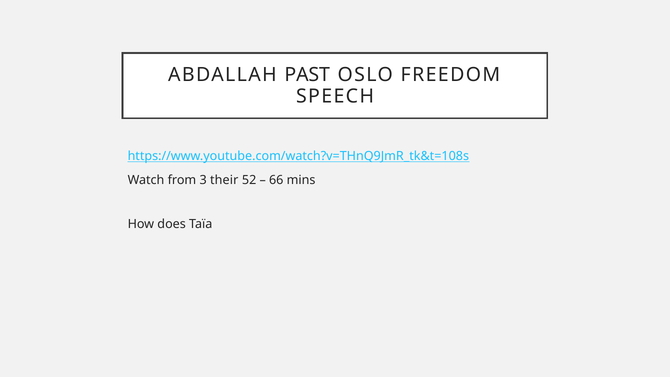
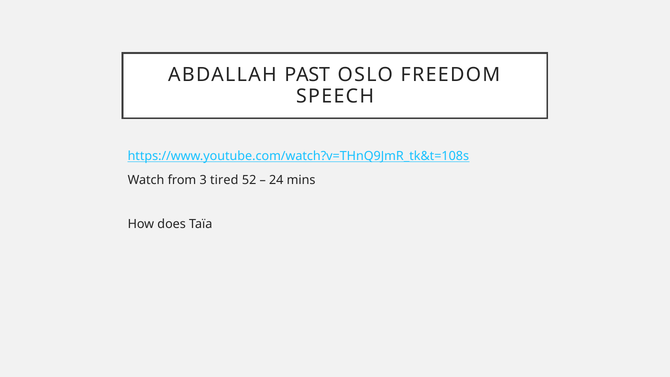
their: their -> tired
66: 66 -> 24
